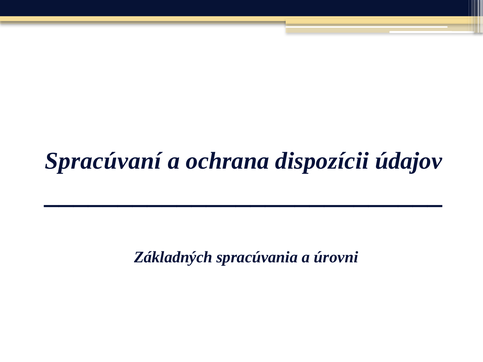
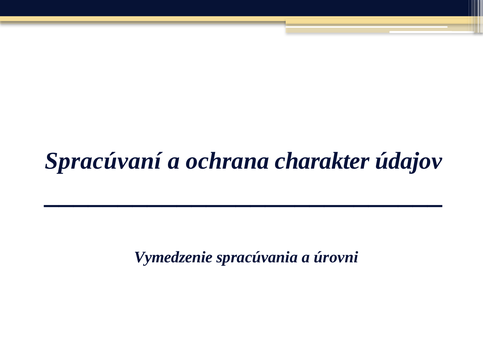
dispozícii: dispozícii -> charakter
Základných: Základných -> Vymedzenie
